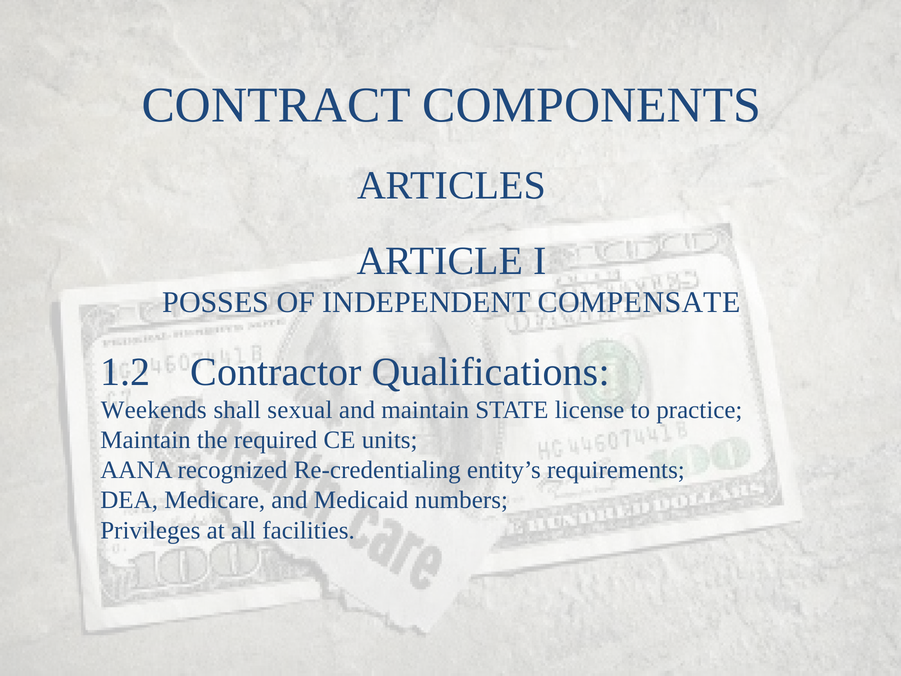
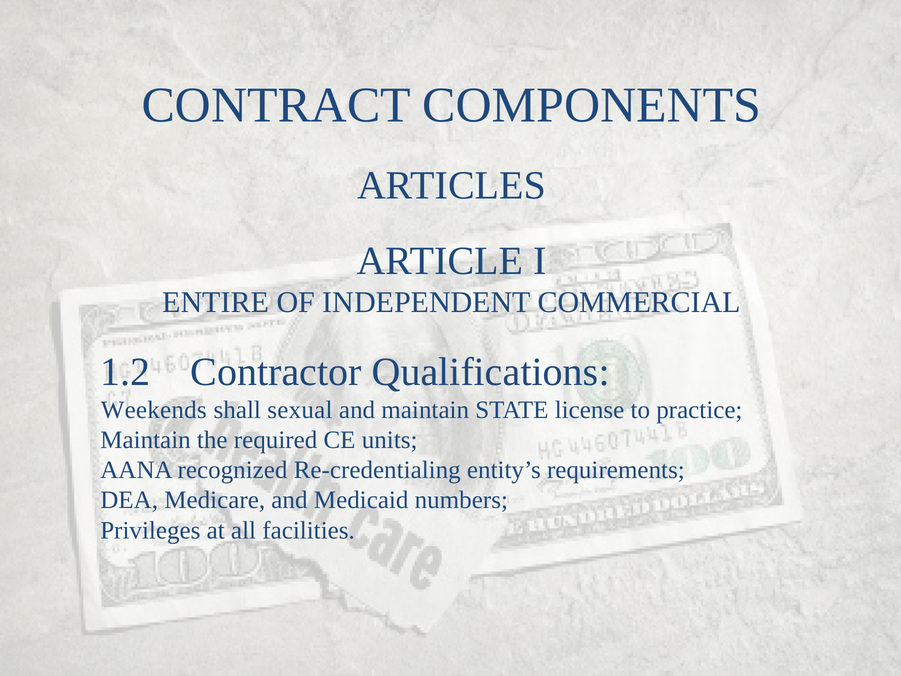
POSSES: POSSES -> ENTIRE
COMPENSATE: COMPENSATE -> COMMERCIAL
